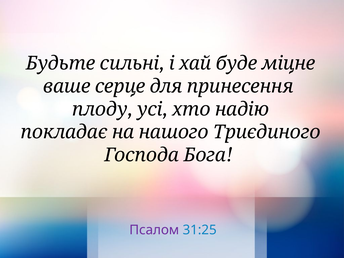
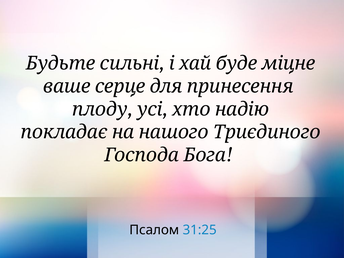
Псалом colour: purple -> black
